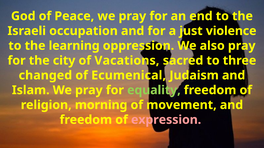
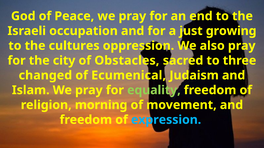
violence: violence -> growing
learning: learning -> cultures
Vacations: Vacations -> Obstacles
expression colour: pink -> light blue
